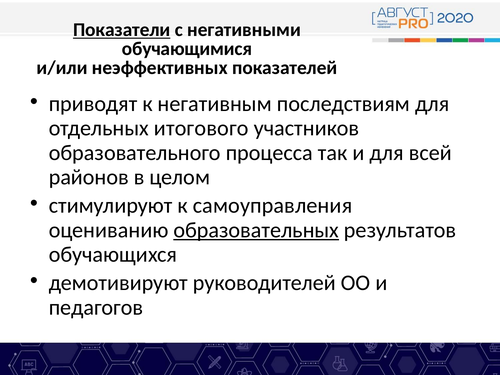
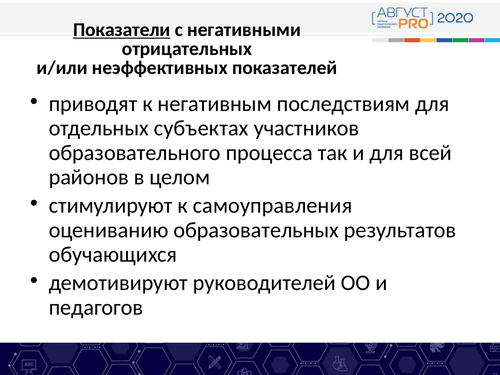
обучающимися: обучающимися -> отрицательных
итогового: итогового -> субъектах
образовательных underline: present -> none
